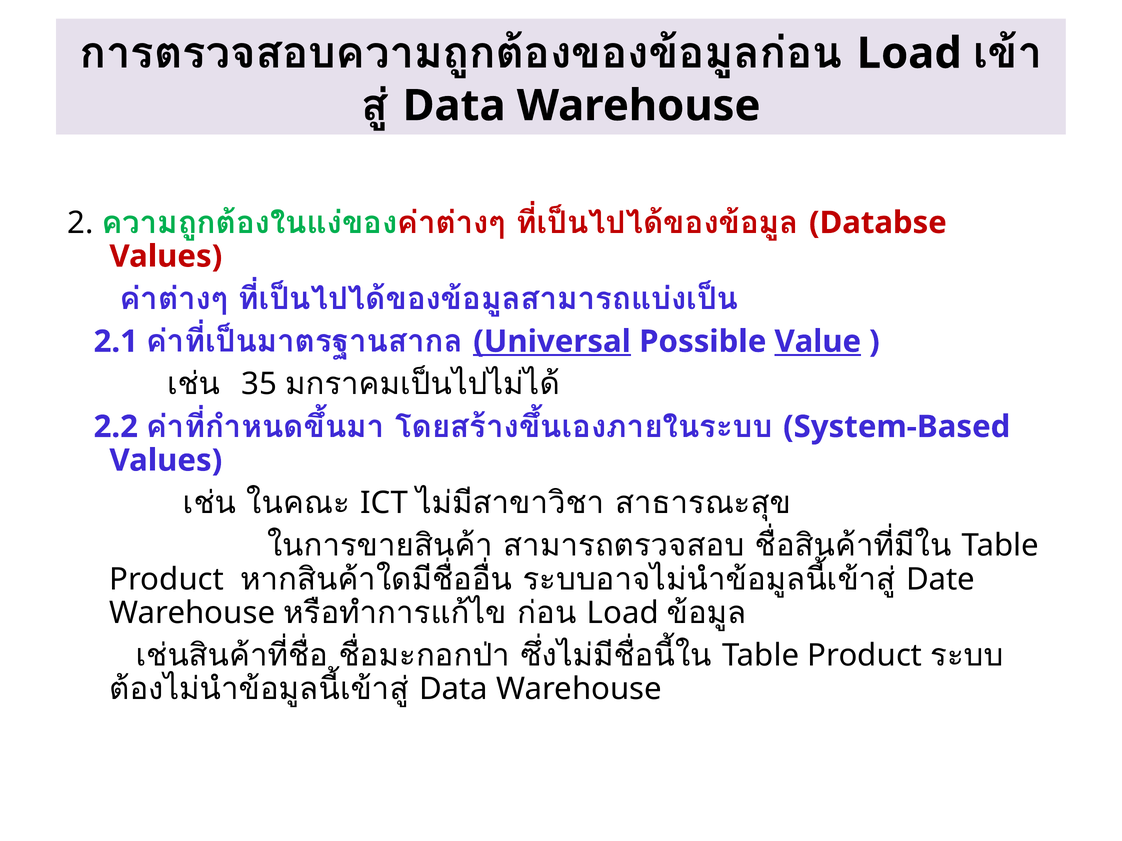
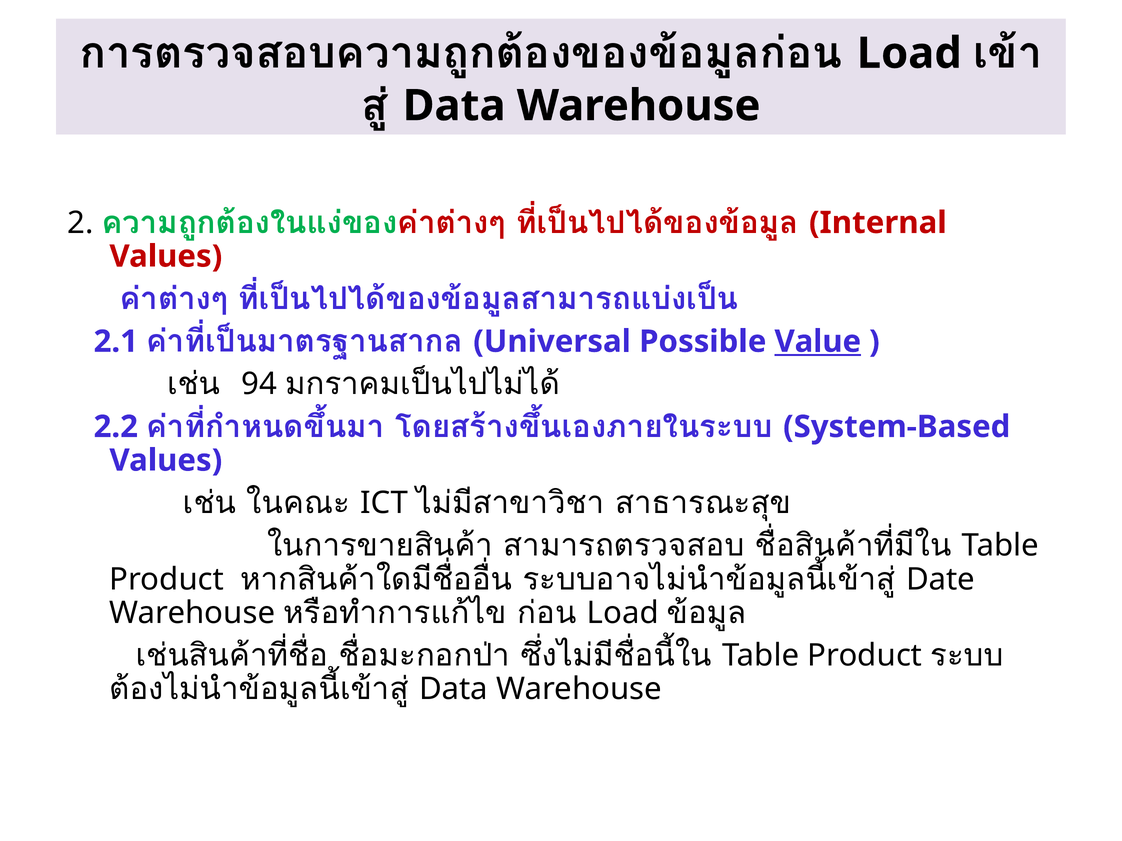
Databse: Databse -> Internal
Universal underline: present -> none
35: 35 -> 94
